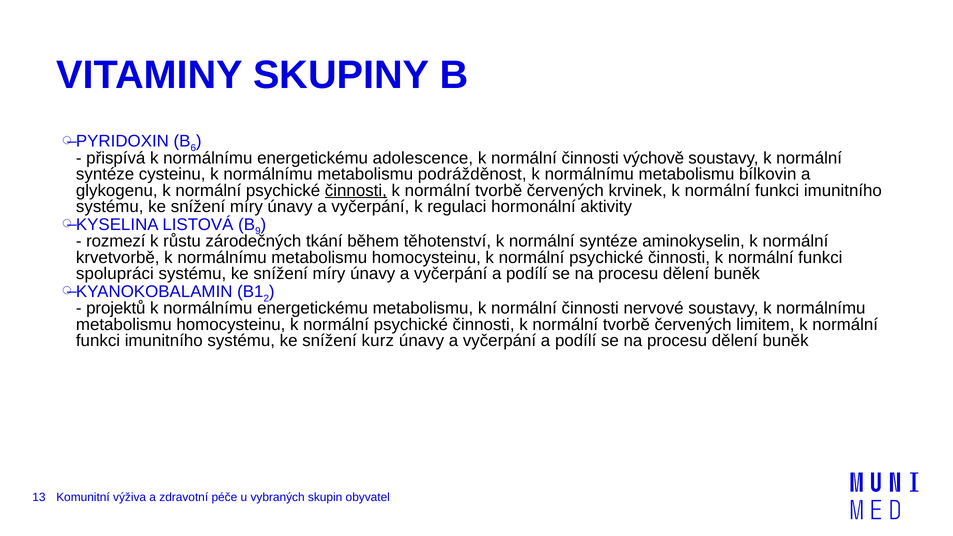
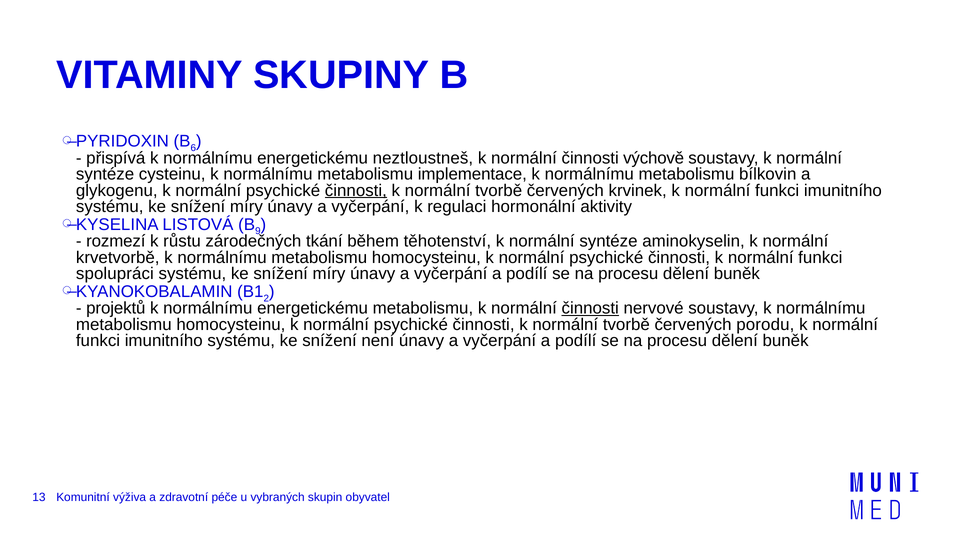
adolescence: adolescence -> neztloustneš
podrážděnost: podrážděnost -> implementace
činnosti at (590, 308) underline: none -> present
limitem: limitem -> porodu
kurz: kurz -> není
